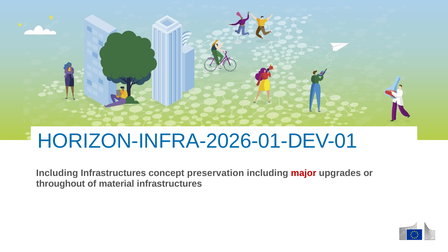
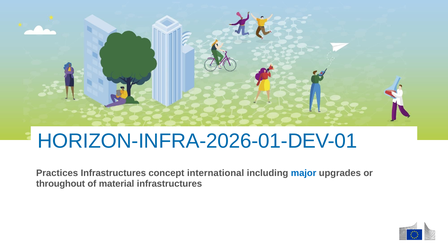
Including at (57, 173): Including -> Practices
preservation: preservation -> international
major colour: red -> blue
